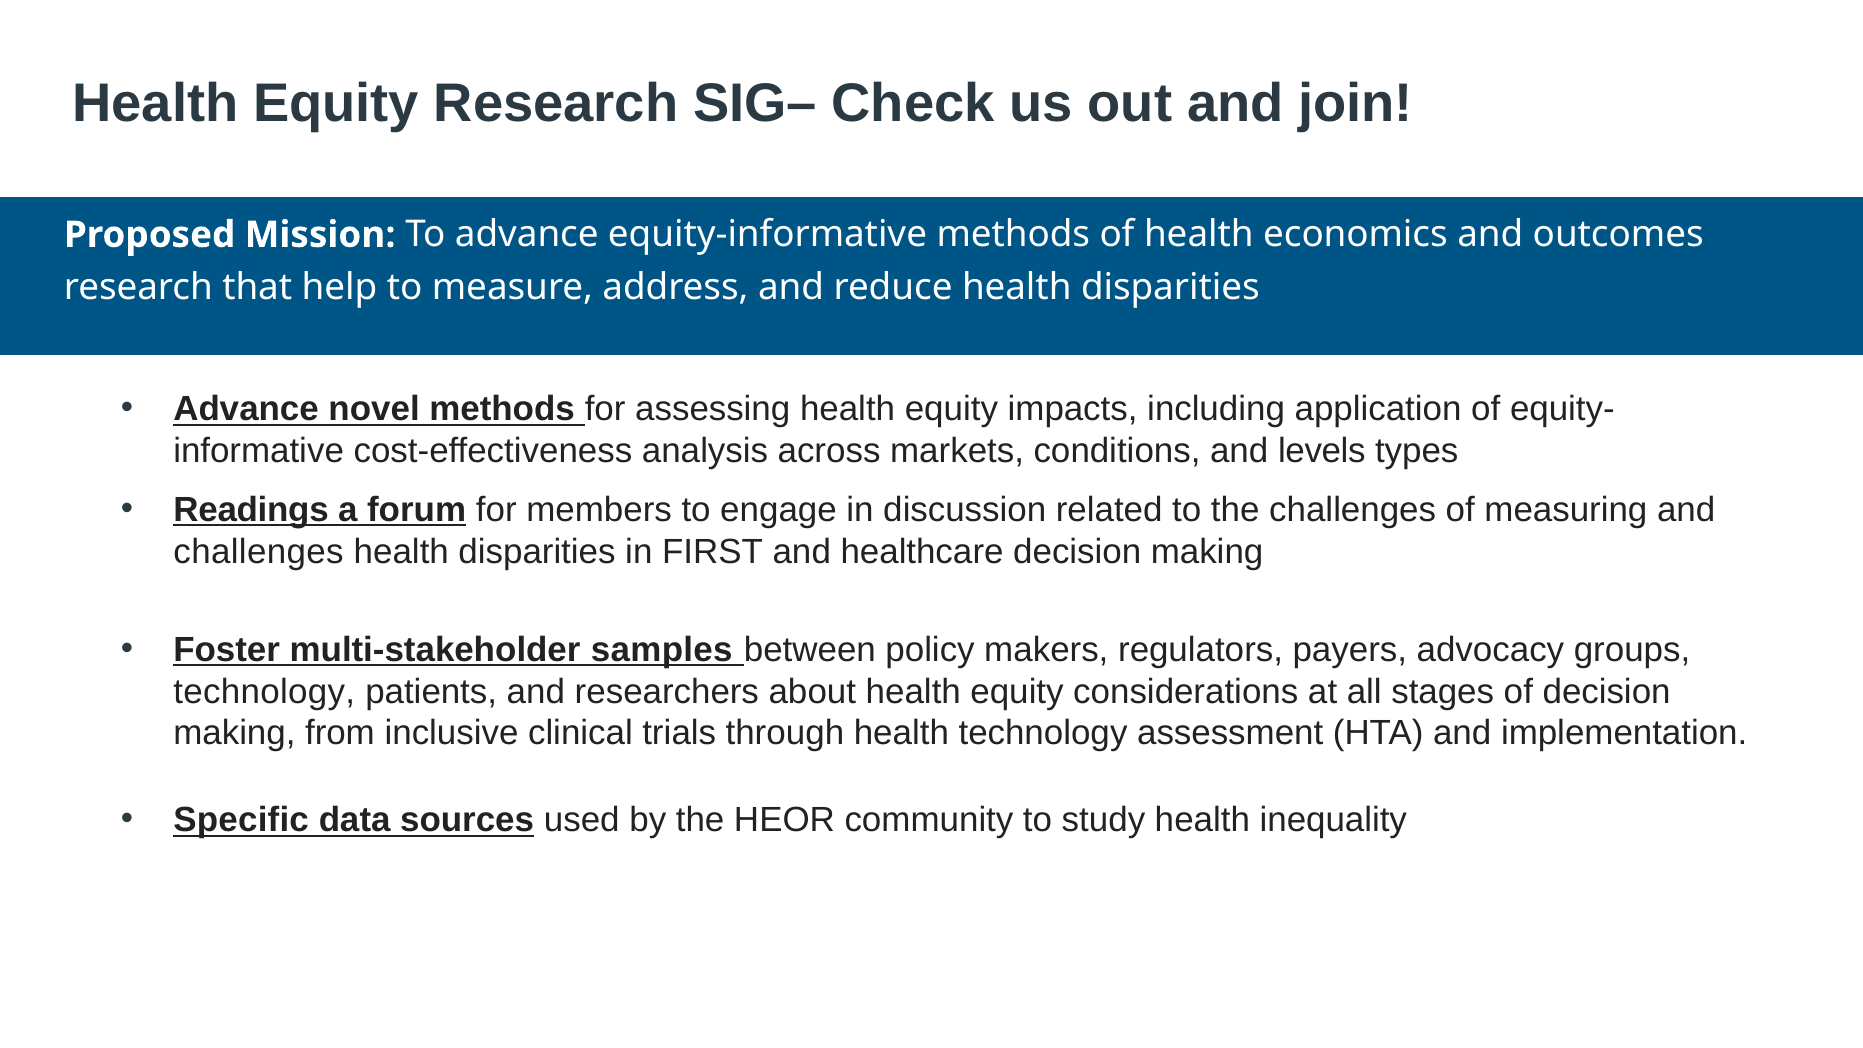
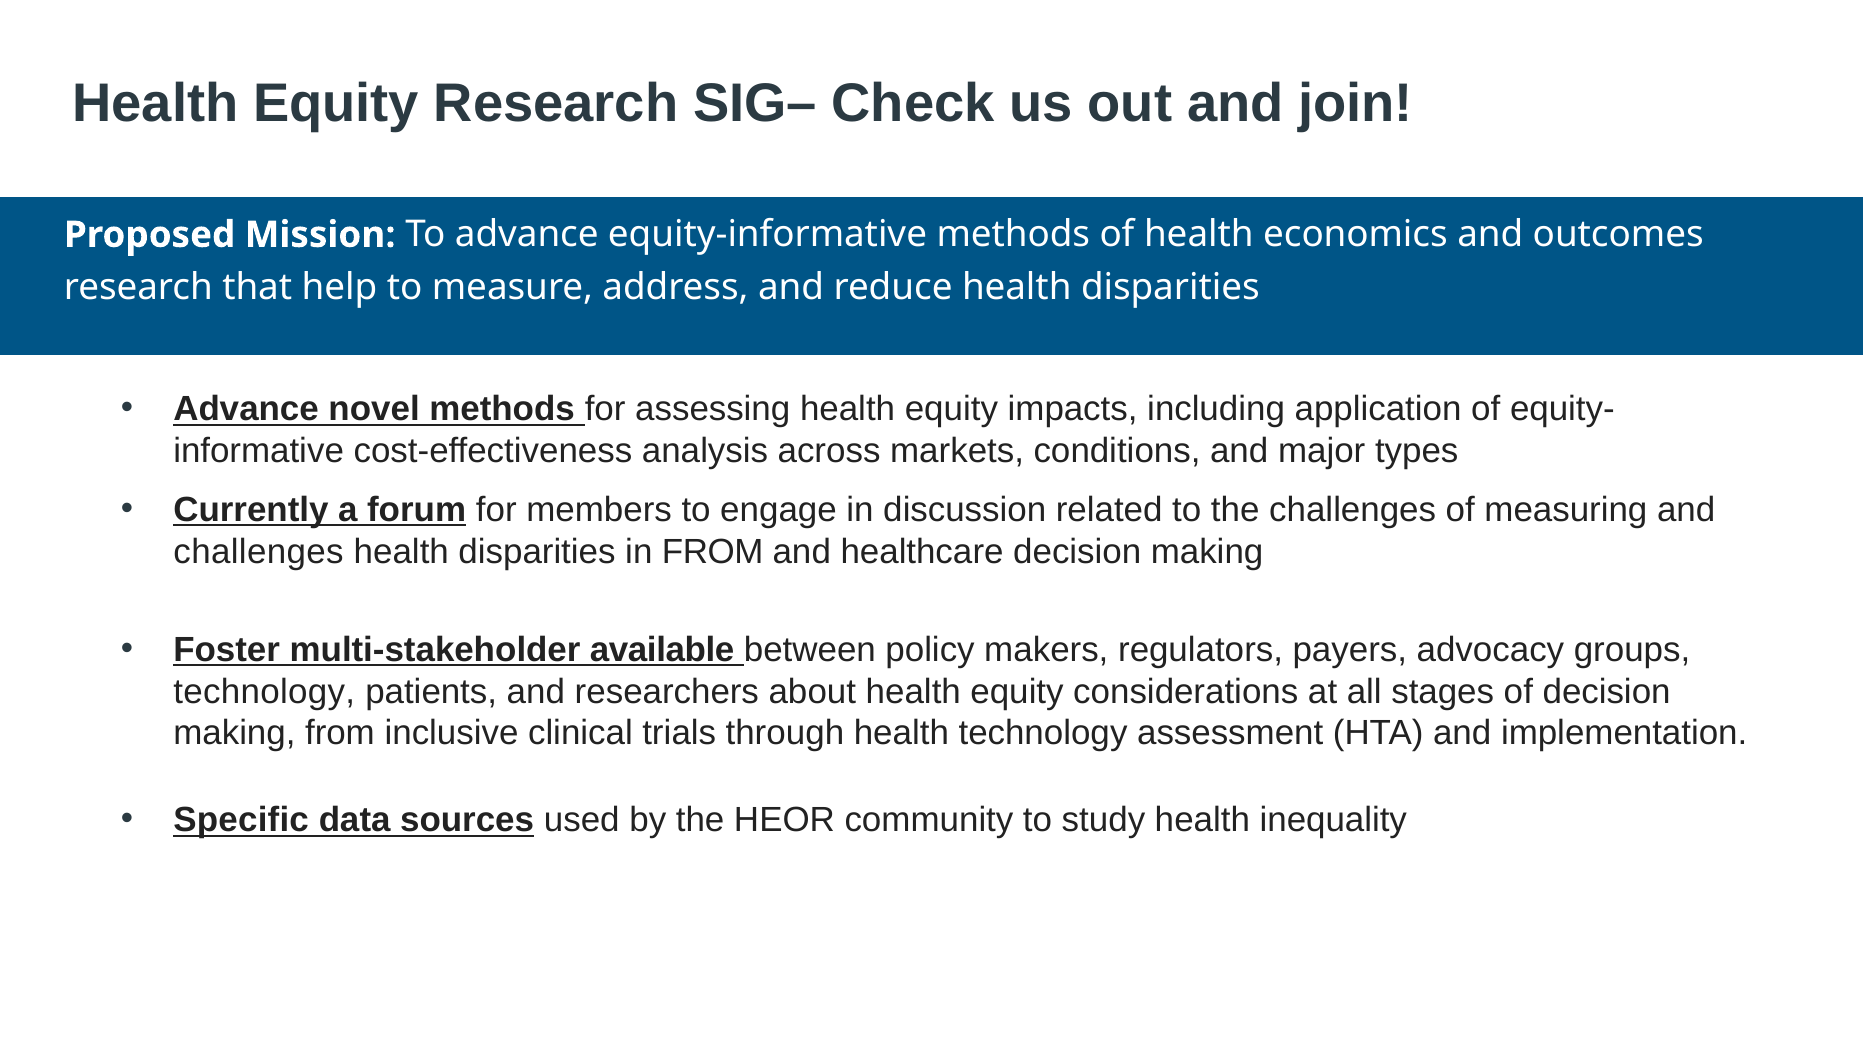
levels: levels -> major
Readings: Readings -> Currently
in FIRST: FIRST -> FROM
samples: samples -> available
